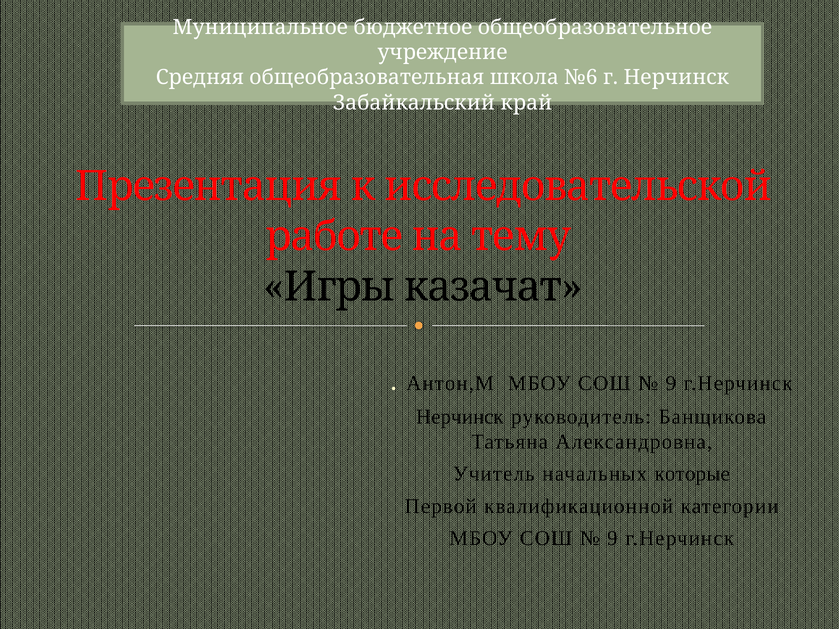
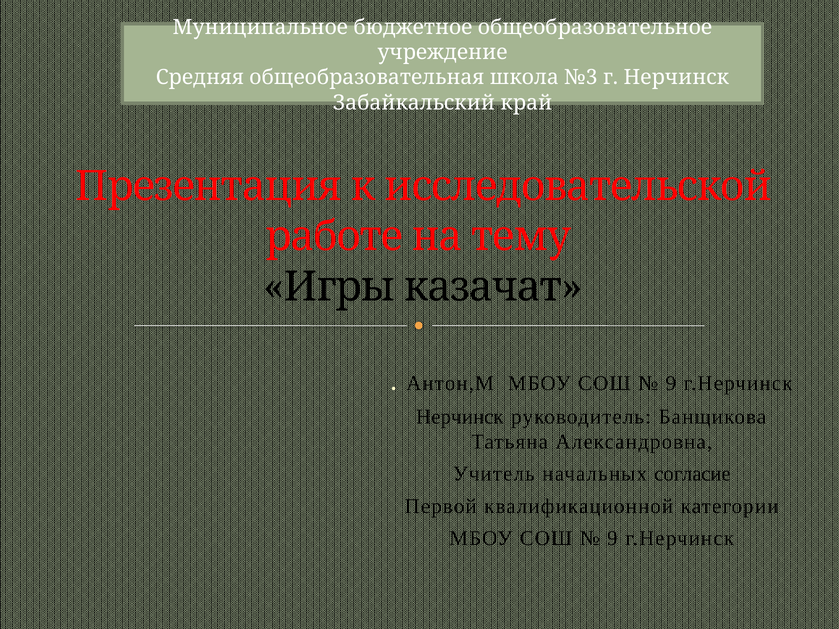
№6: №6 -> №3
которые: которые -> согласие
